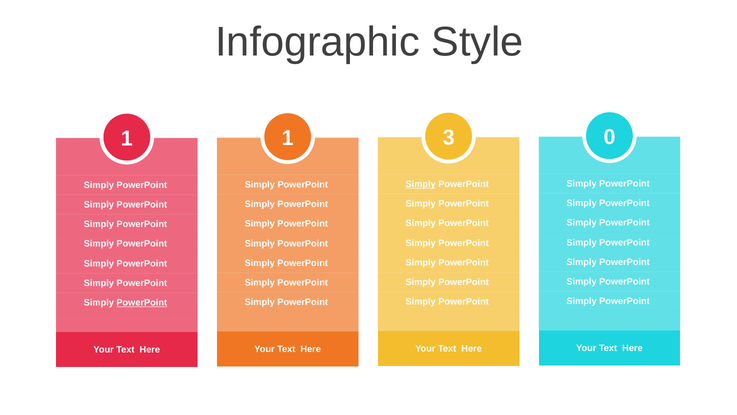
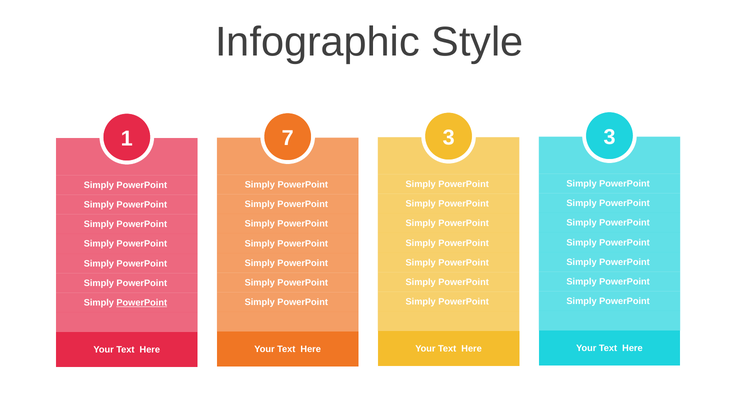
1 1: 1 -> 7
3 0: 0 -> 3
Simply at (421, 184) underline: present -> none
